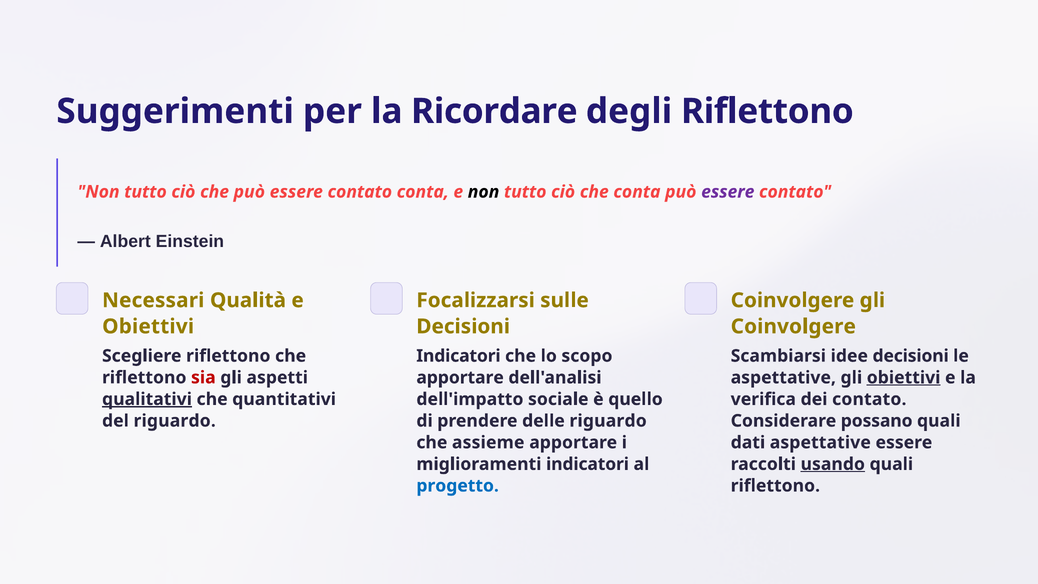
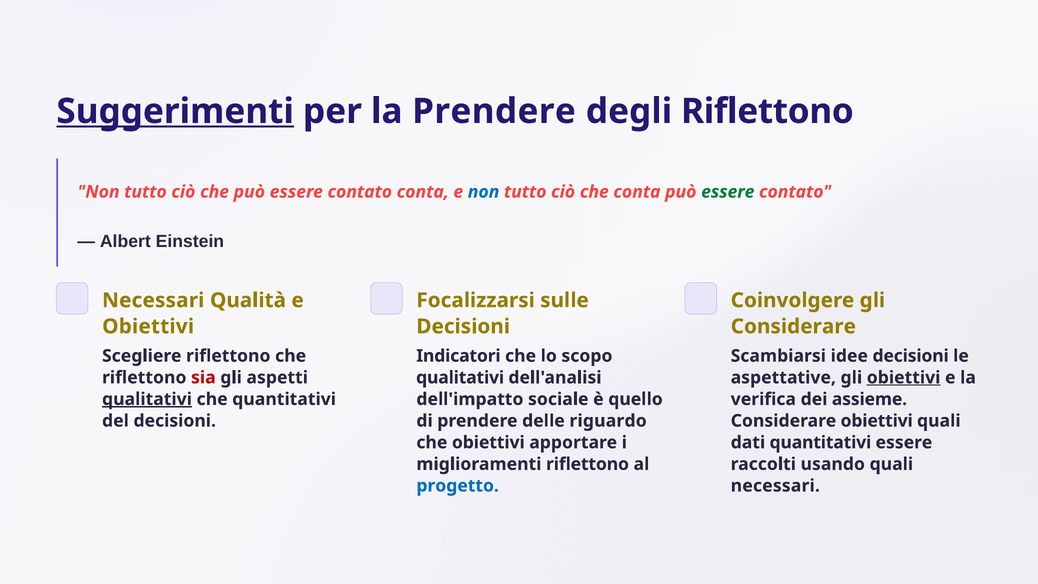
Suggerimenti underline: none -> present
la Ricordare: Ricordare -> Prendere
non at (484, 192) colour: black -> blue
essere at (728, 192) colour: purple -> green
Coinvolgere at (793, 326): Coinvolgere -> Considerare
apportare at (460, 377): apportare -> qualitativi
dei contato: contato -> assieme
del riguardo: riguardo -> decisioni
Considerare possano: possano -> obiettivi
che assieme: assieme -> obiettivi
dati aspettative: aspettative -> quantitativi
miglioramenti indicatori: indicatori -> riflettono
usando underline: present -> none
riflettono at (775, 486): riflettono -> necessari
